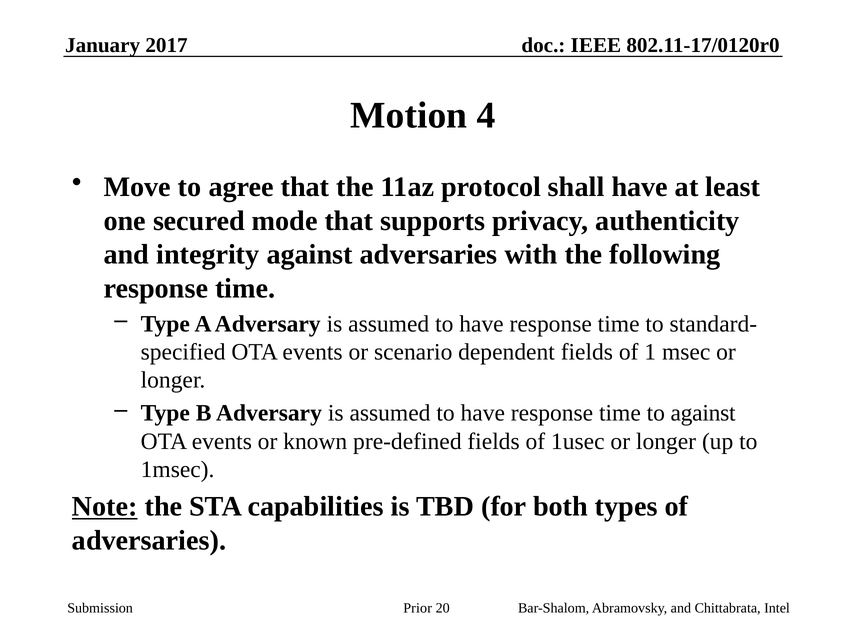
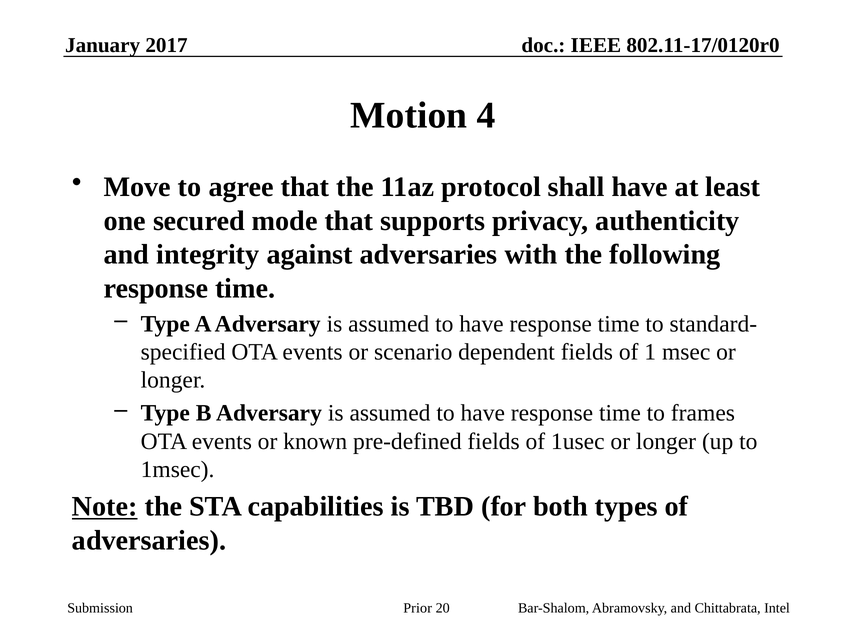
to against: against -> frames
